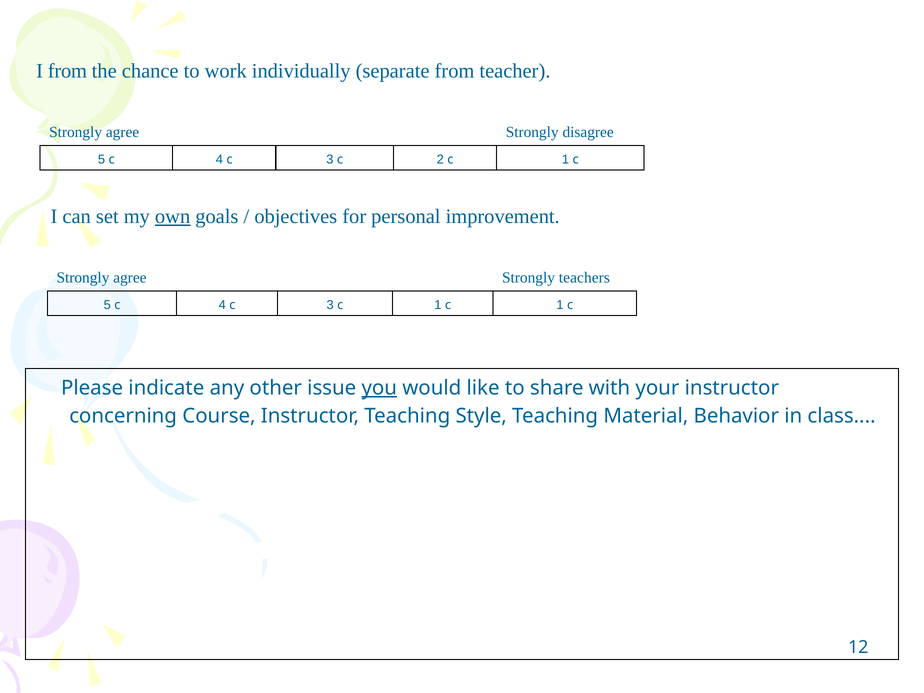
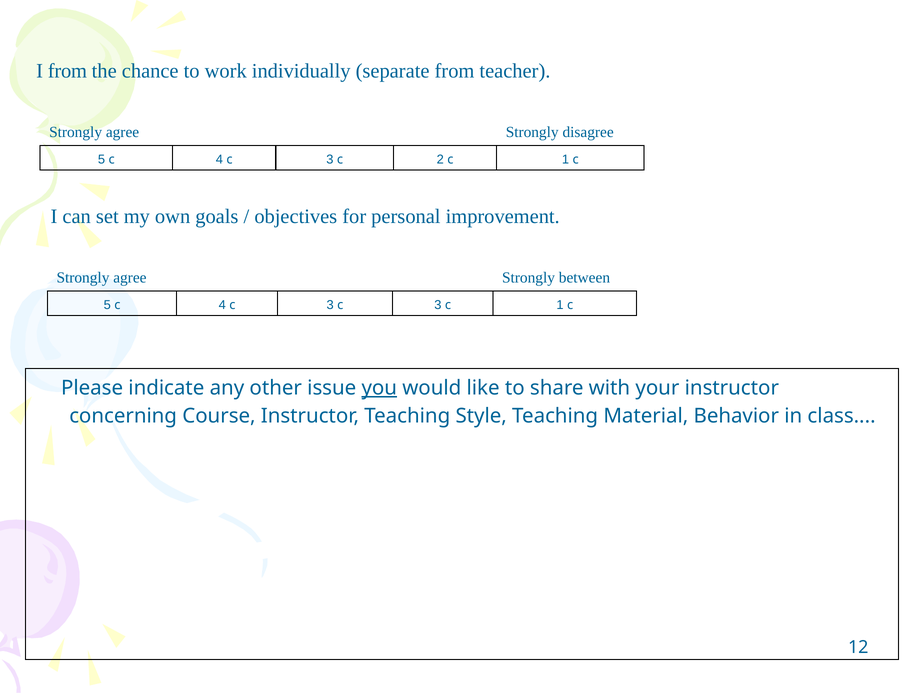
own underline: present -> none
teachers: teachers -> between
3 c 1: 1 -> 3
